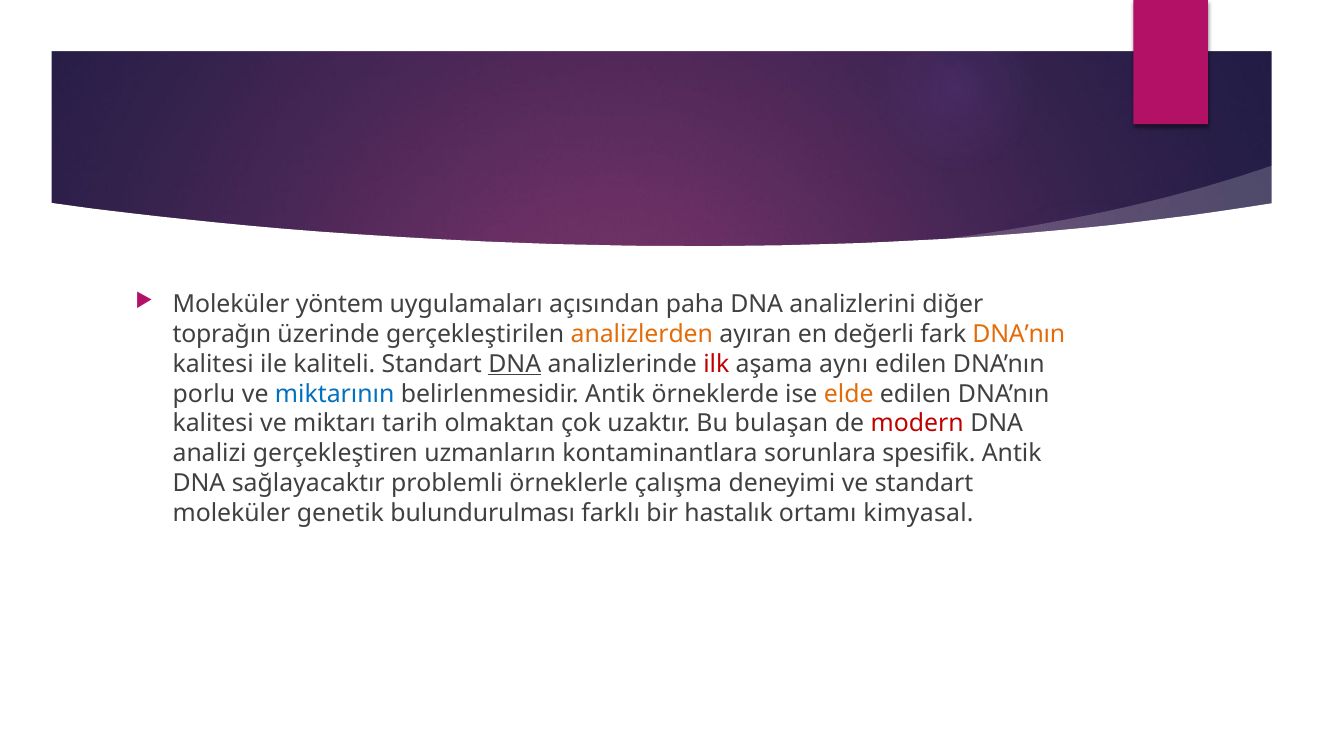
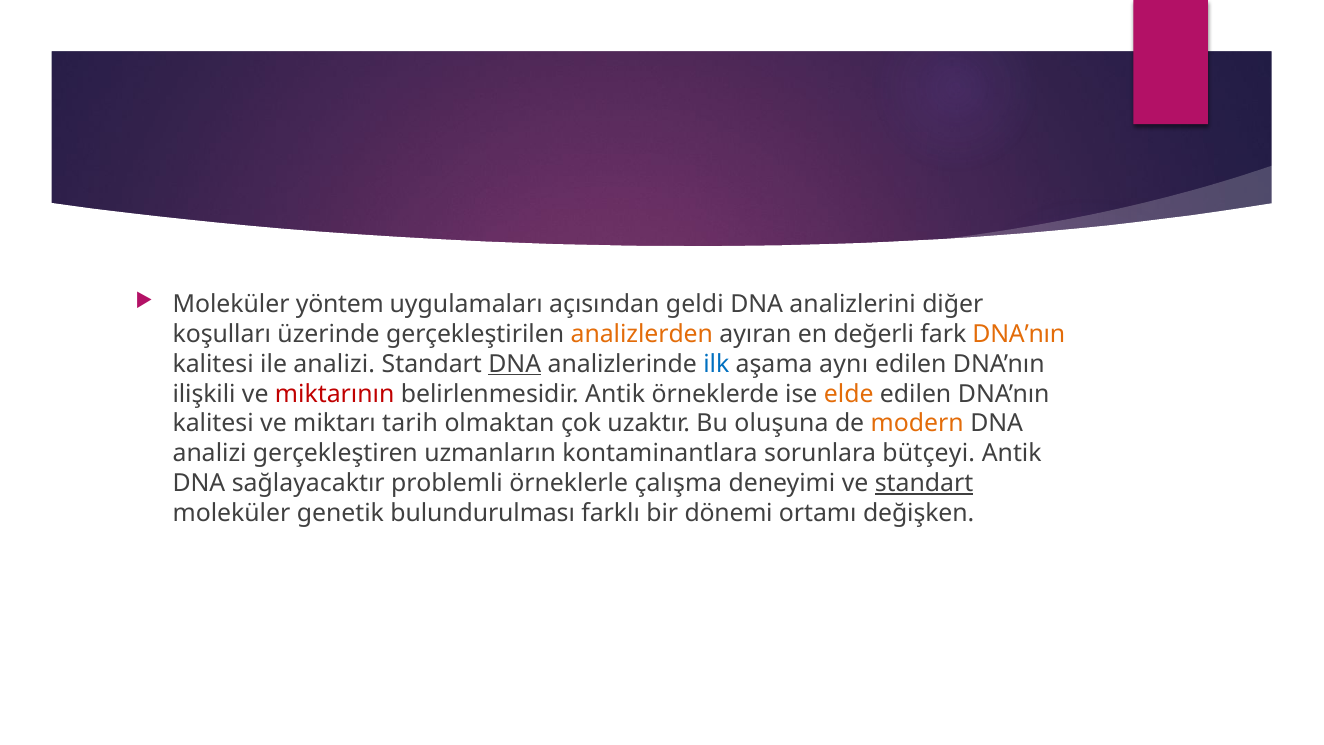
paha: paha -> geldi
toprağın: toprağın -> koşulları
ile kaliteli: kaliteli -> analizi
ilk colour: red -> blue
porlu: porlu -> ilişkili
miktarının colour: blue -> red
bulaşan: bulaşan -> oluşuna
modern colour: red -> orange
spesifik: spesifik -> bütçeyi
standart at (924, 483) underline: none -> present
hastalık: hastalık -> dönemi
kimyasal: kimyasal -> değişken
